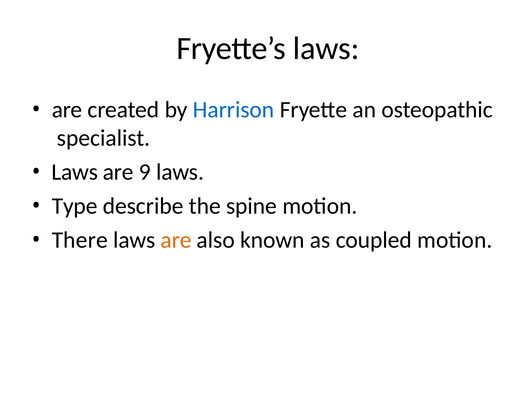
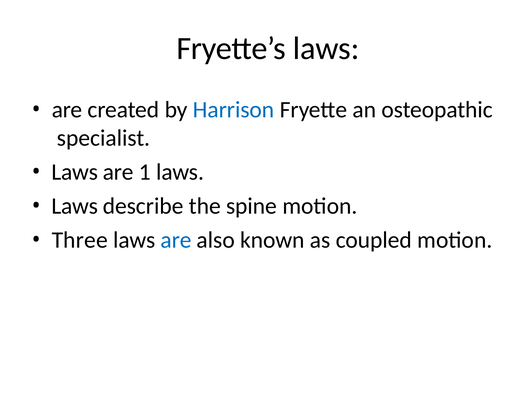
9: 9 -> 1
Type at (75, 206): Type -> Laws
There: There -> Three
are at (176, 240) colour: orange -> blue
